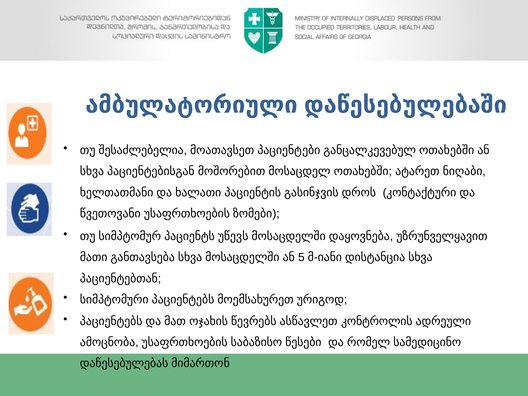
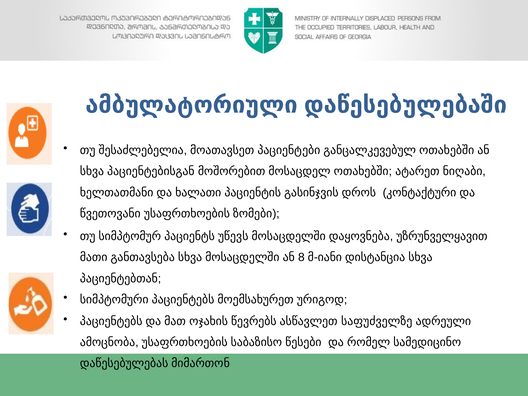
5: 5 -> 8
კონტროლის: კონტროლის -> საფუძველზე
